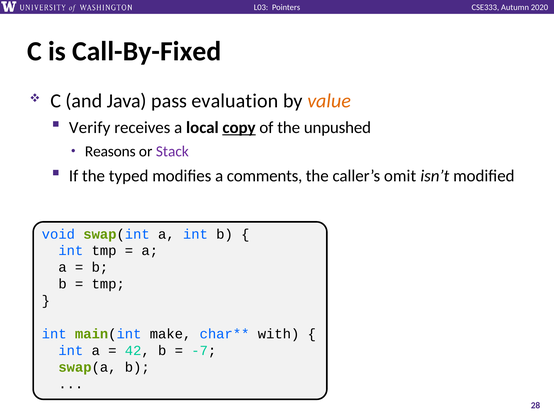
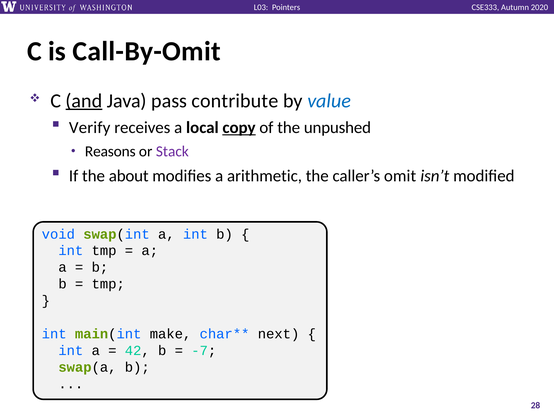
Call-By-Fixed: Call-By-Fixed -> Call-By-Omit
and underline: none -> present
evaluation: evaluation -> contribute
value colour: orange -> blue
typed: typed -> about
comments: comments -> arithmetic
with: with -> next
